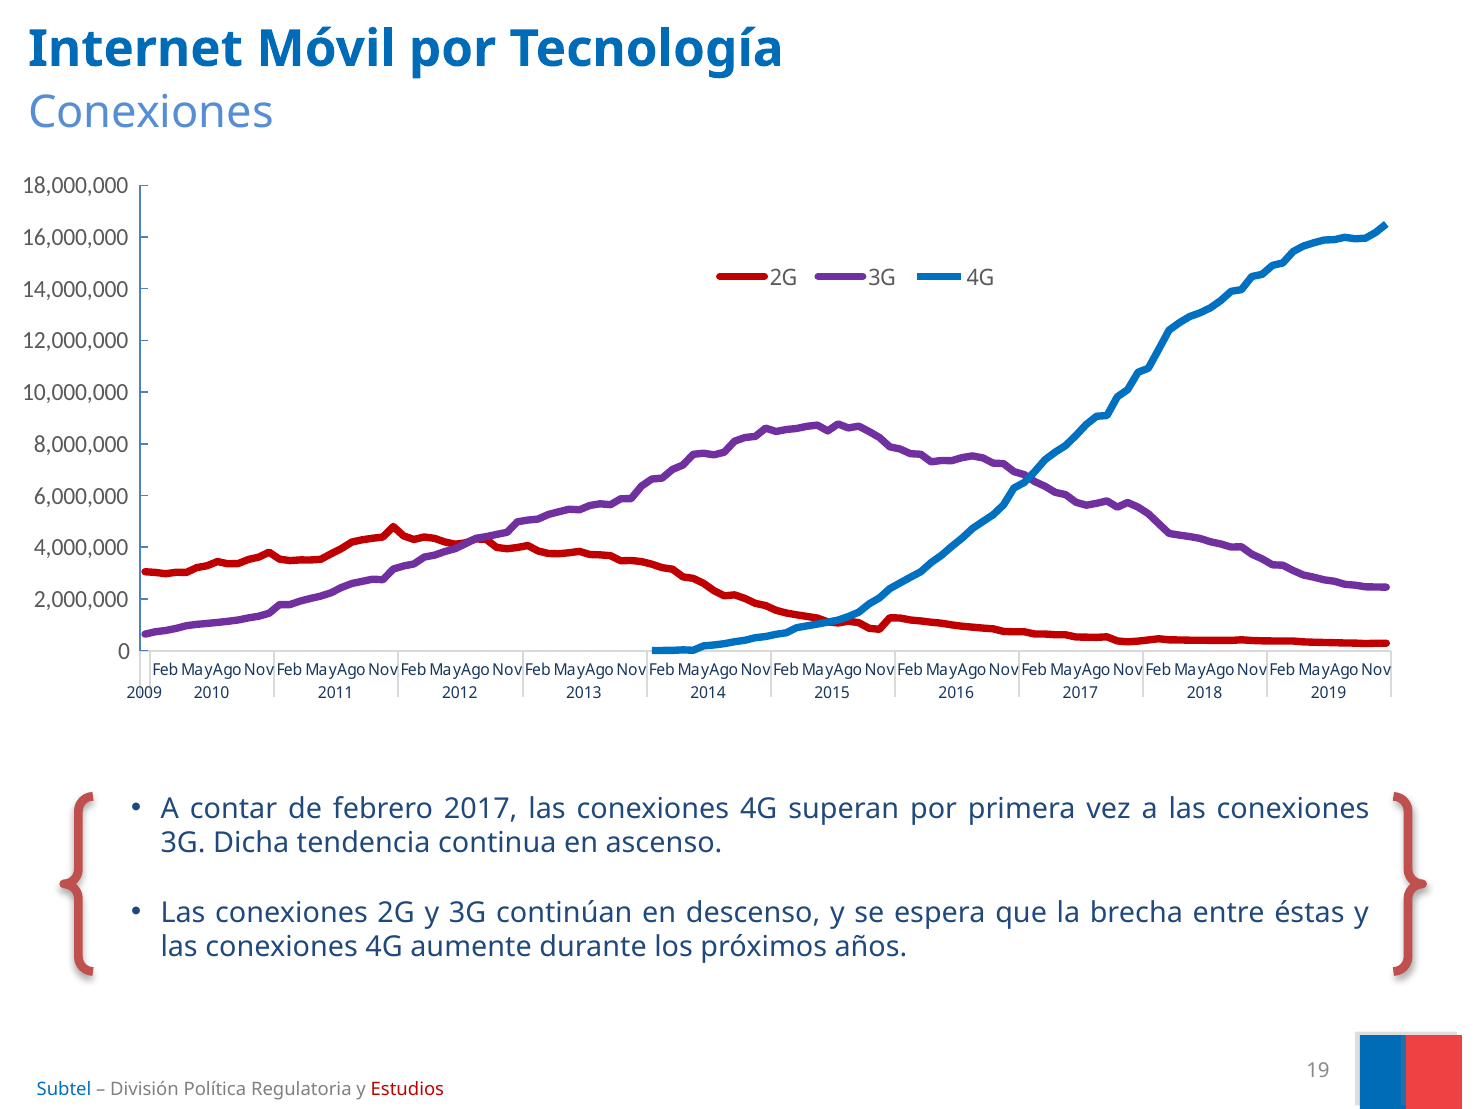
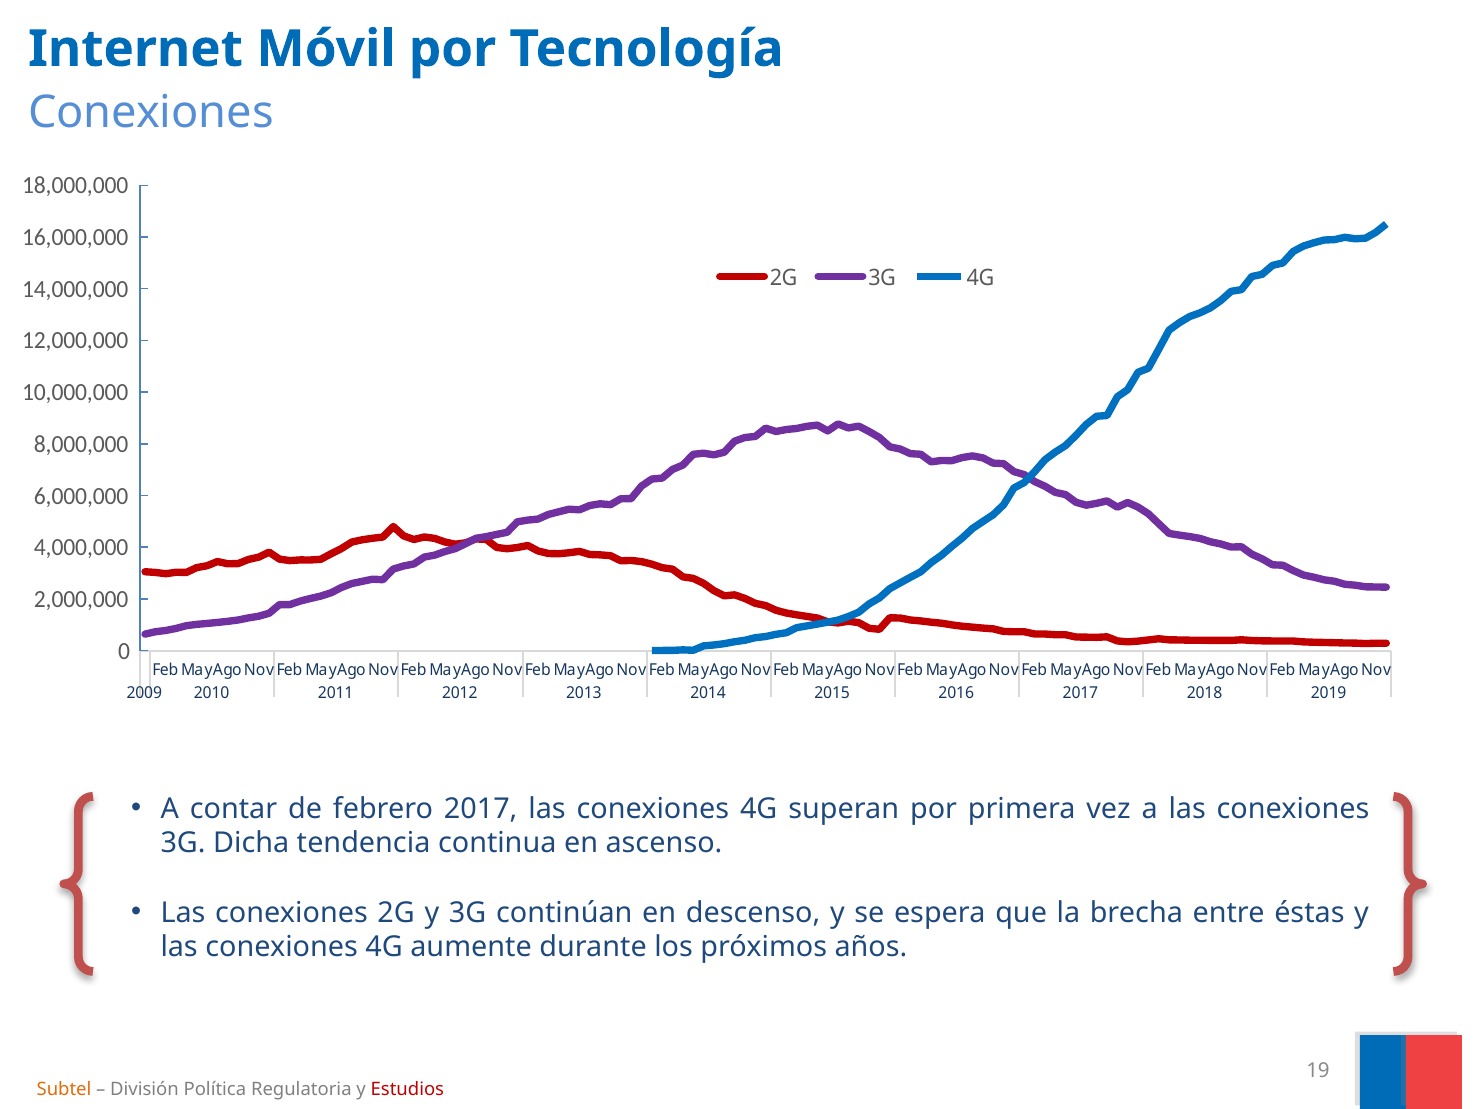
Subtel colour: blue -> orange
